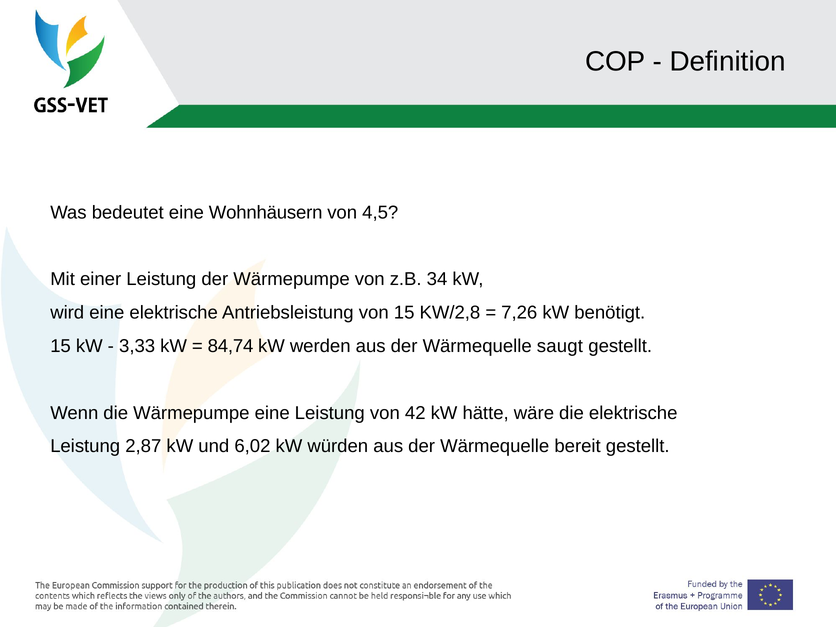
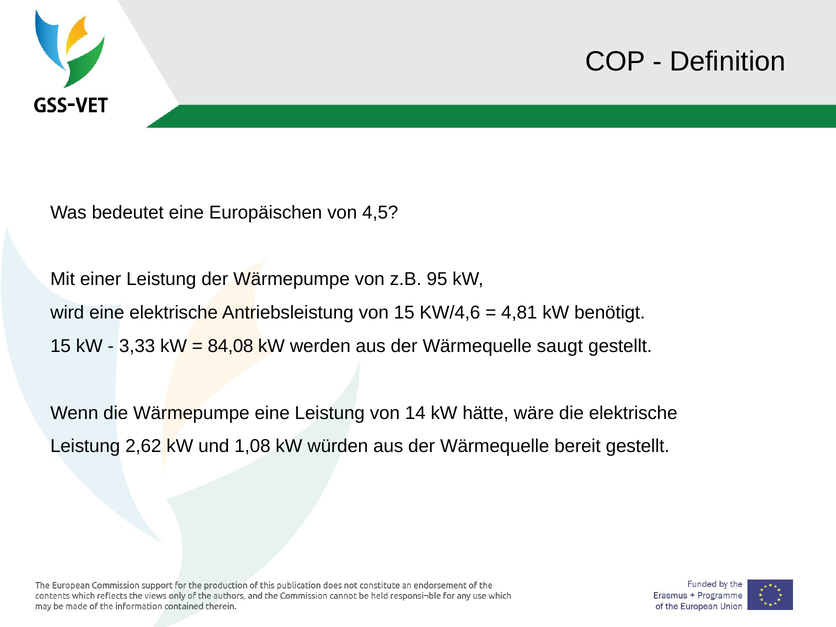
Wohnhäusern: Wohnhäusern -> Europäischen
34: 34 -> 95
KW/2,8: KW/2,8 -> KW/4,6
7,26: 7,26 -> 4,81
84,74: 84,74 -> 84,08
42: 42 -> 14
2,87: 2,87 -> 2,62
6,02: 6,02 -> 1,08
